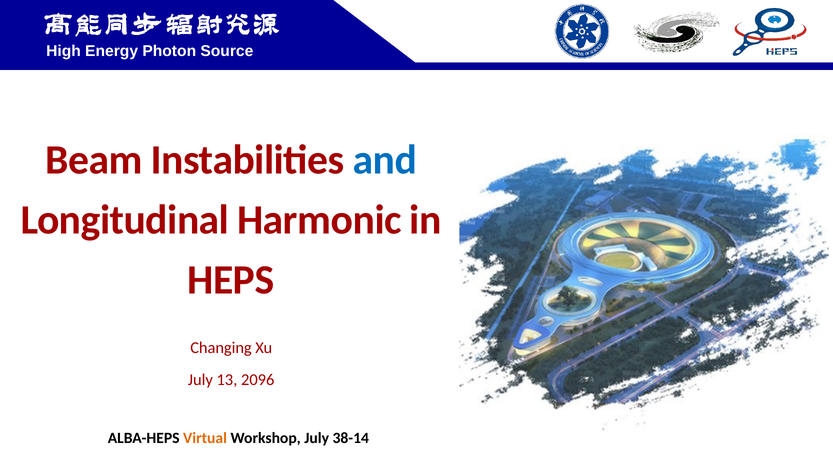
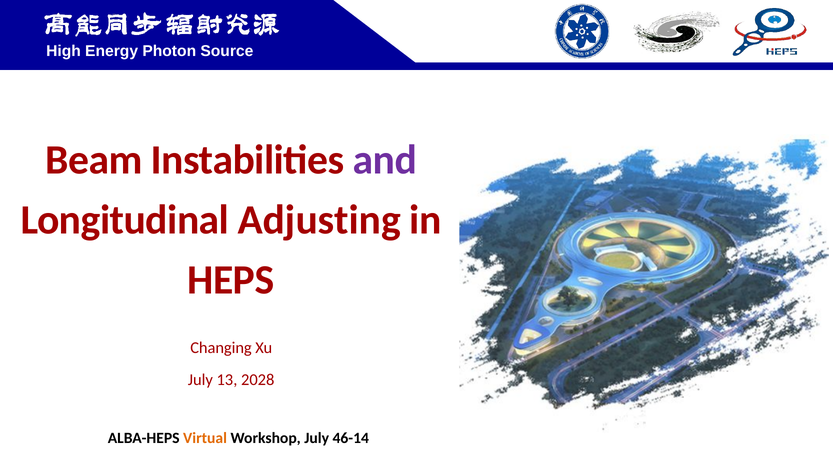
and colour: blue -> purple
Harmonic: Harmonic -> Adjusting
2096: 2096 -> 2028
38-14: 38-14 -> 46-14
